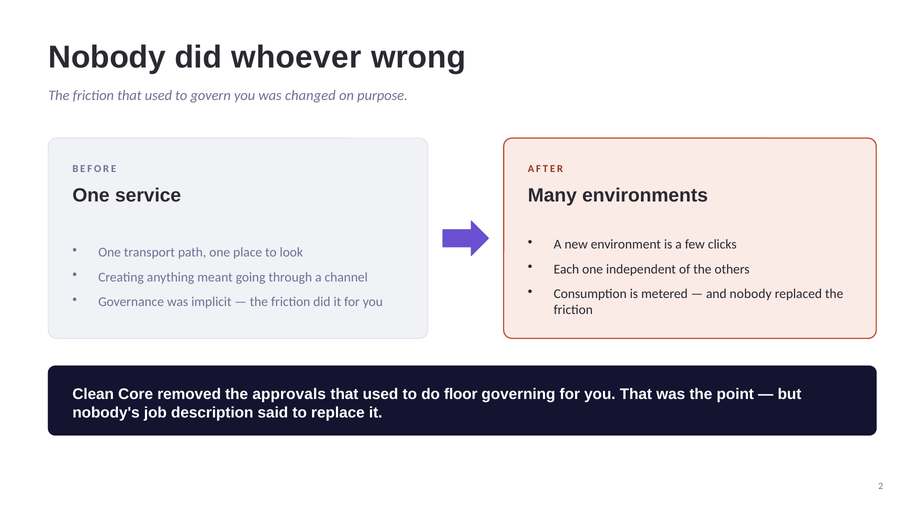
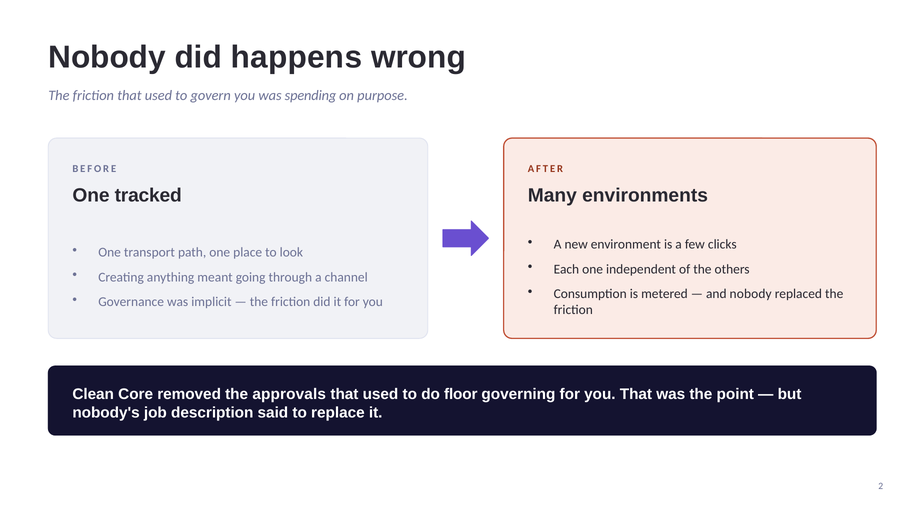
whoever: whoever -> happens
changed: changed -> spending
service: service -> tracked
